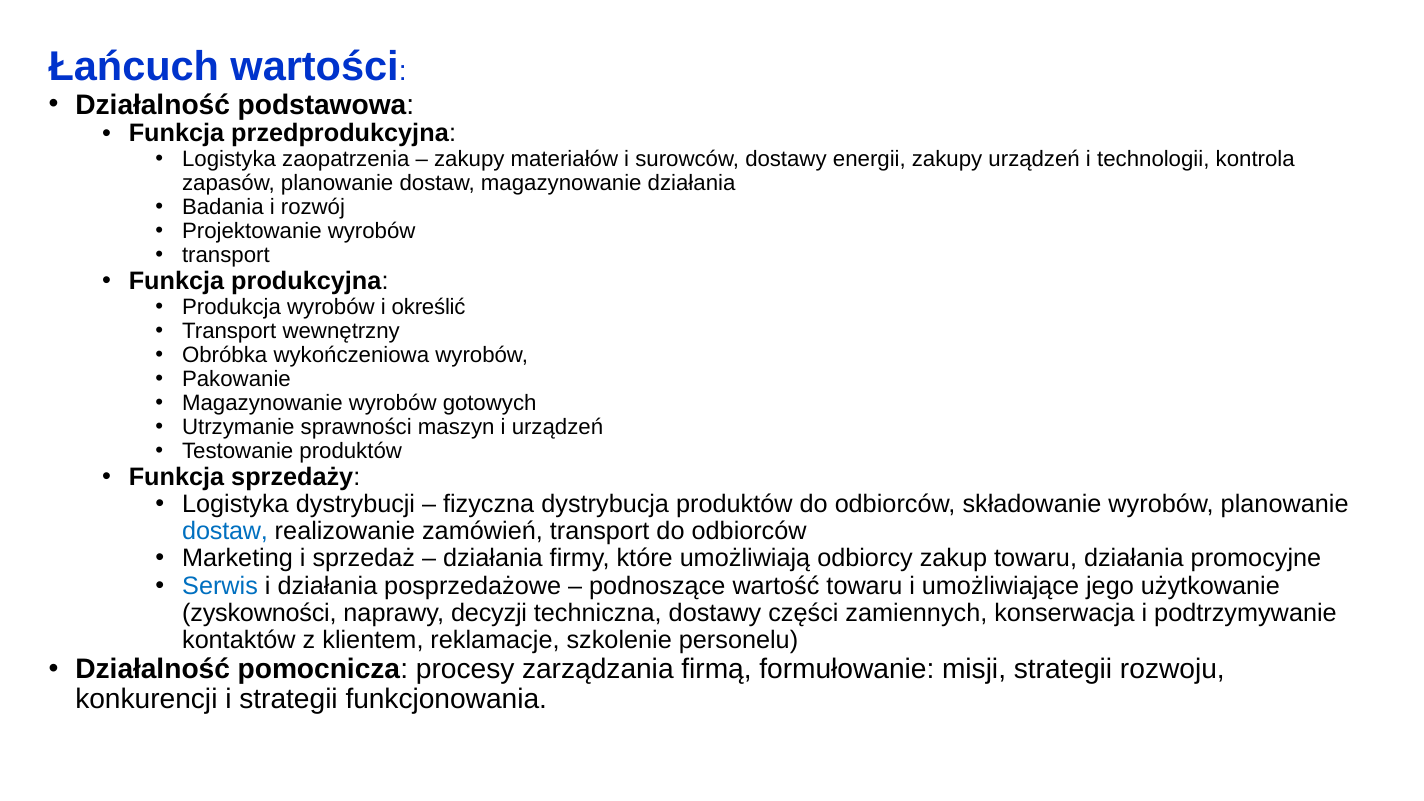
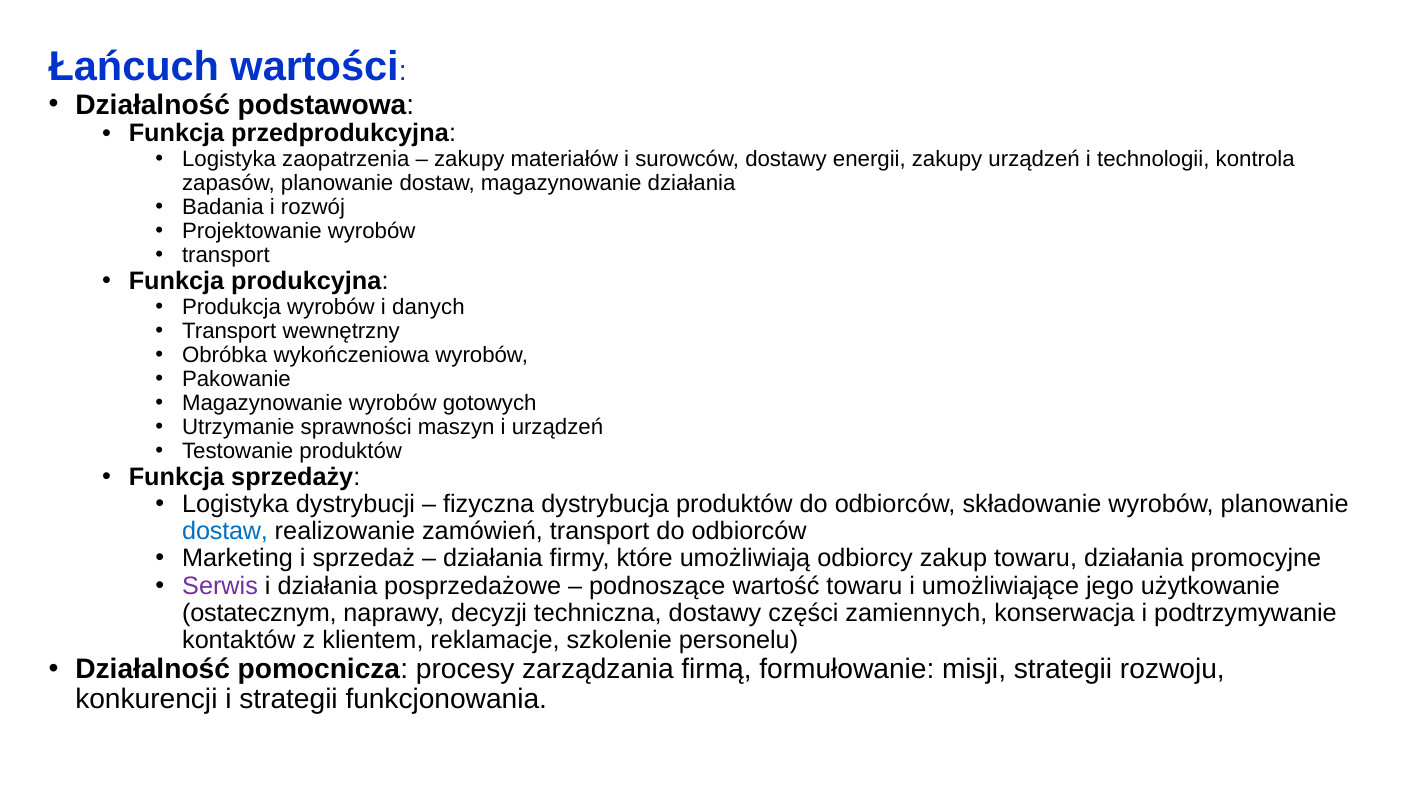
określić: określić -> danych
Serwis colour: blue -> purple
zyskowności: zyskowności -> ostatecznym
